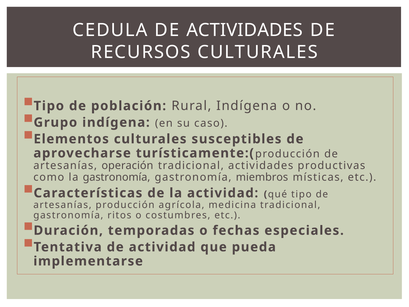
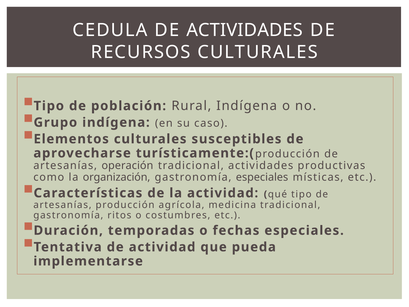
la gastronomía: gastronomía -> organización
gastronomía miembros: miembros -> especiales
